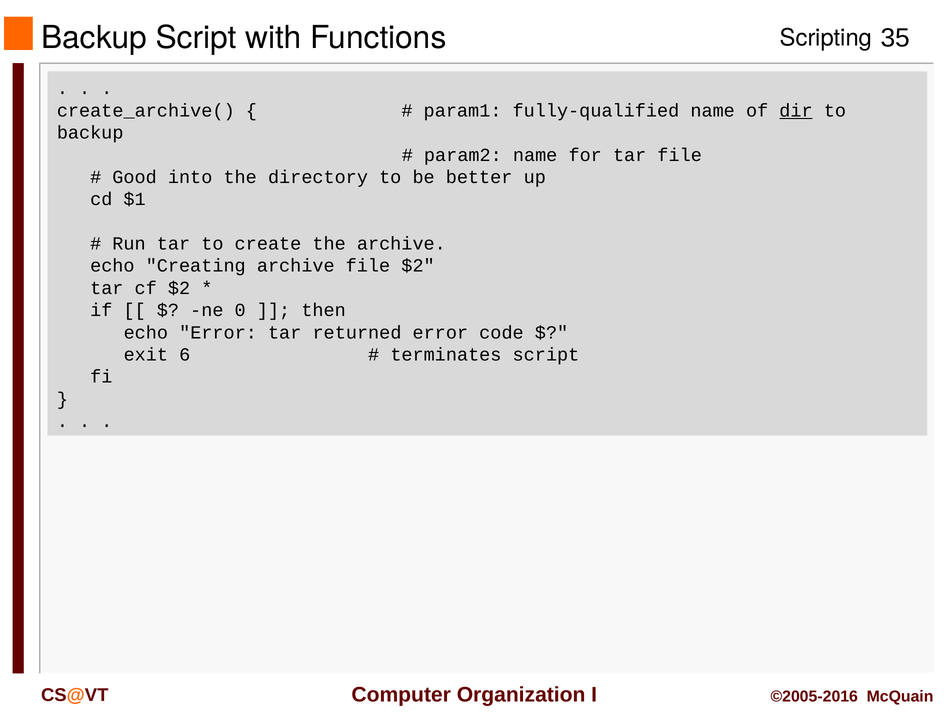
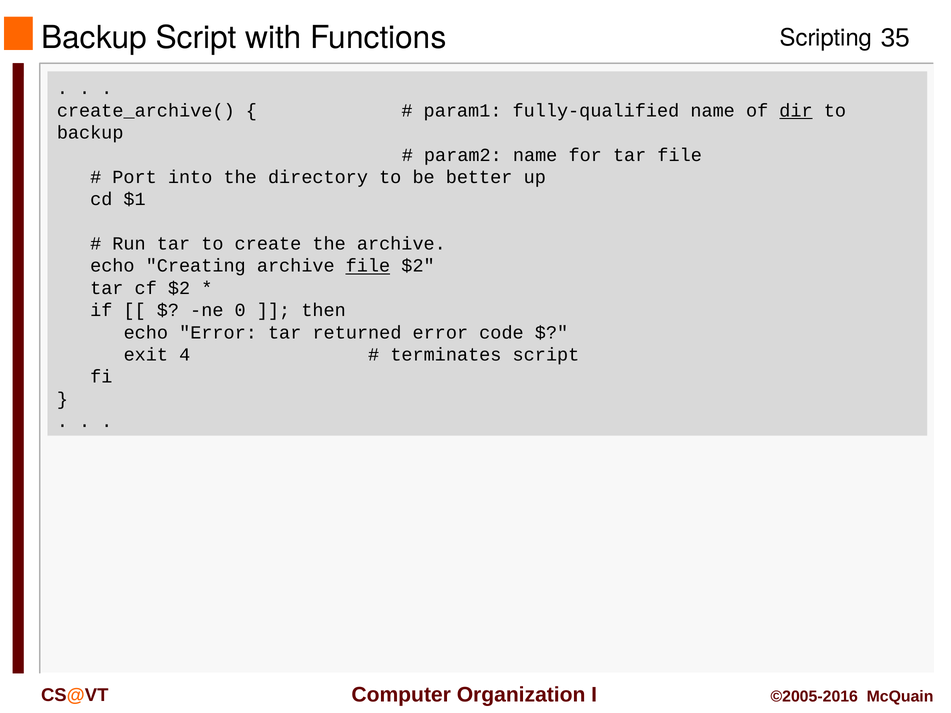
Good: Good -> Port
file at (368, 266) underline: none -> present
6: 6 -> 4
